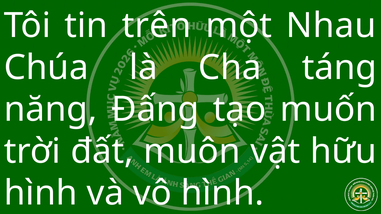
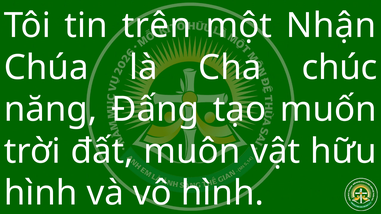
Nhau: Nhau -> Nhận
táng: táng -> chúc
